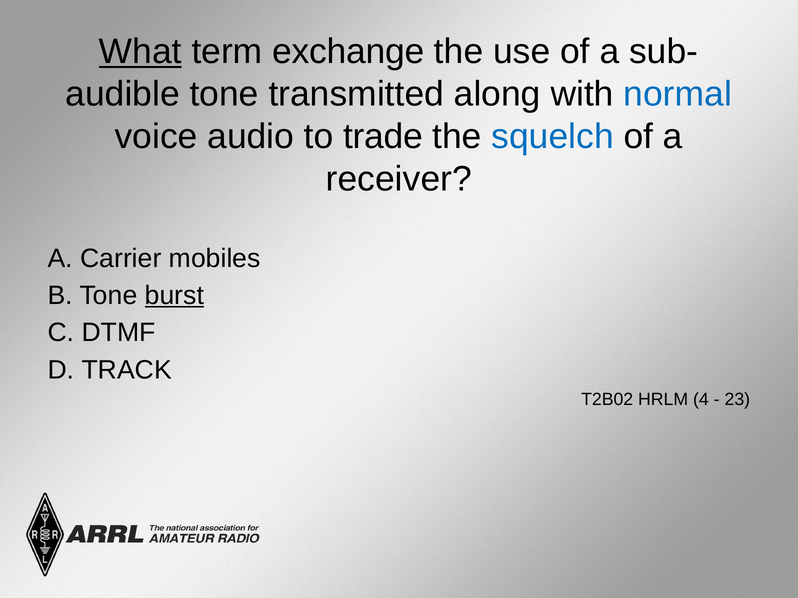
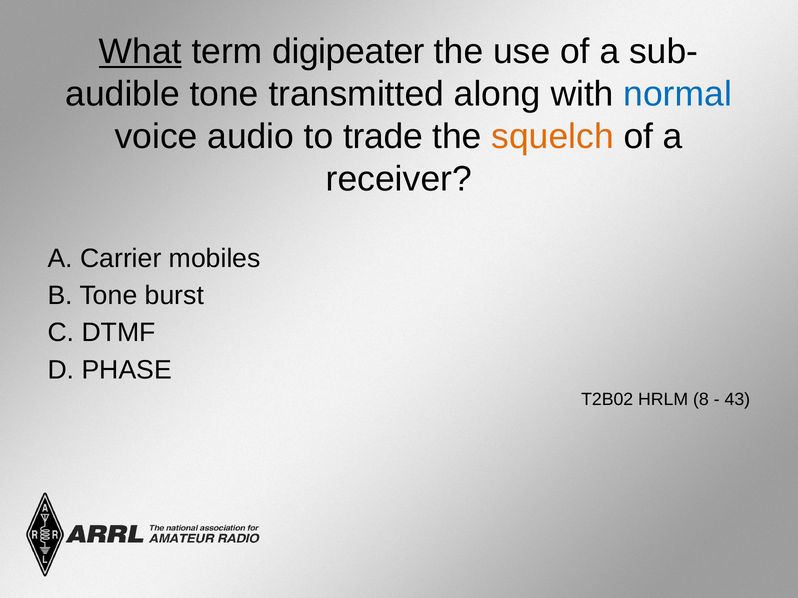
exchange: exchange -> digipeater
squelch colour: blue -> orange
burst underline: present -> none
TRACK: TRACK -> PHASE
4: 4 -> 8
23: 23 -> 43
